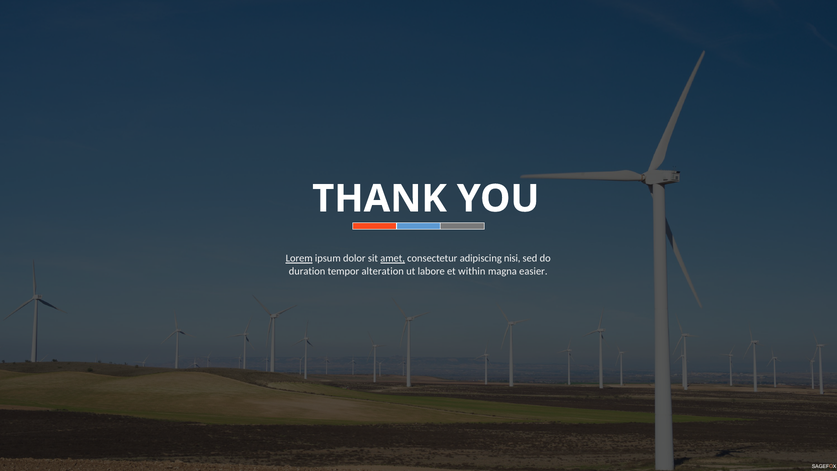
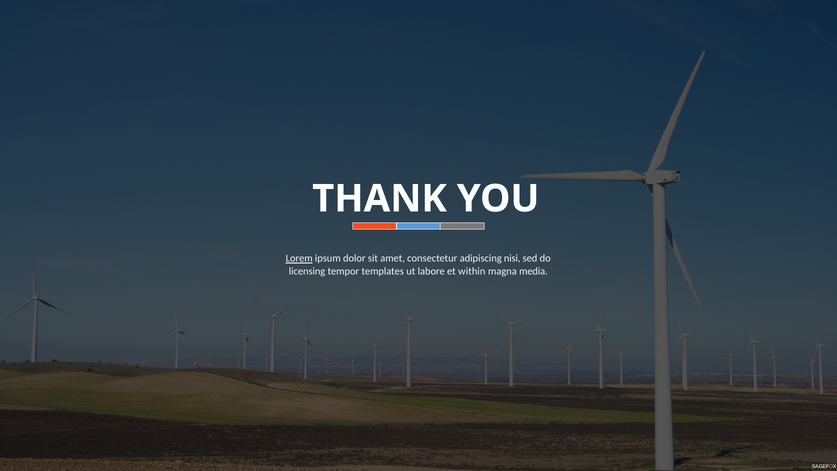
amet underline: present -> none
duration: duration -> licensing
alteration: alteration -> templates
easier: easier -> media
